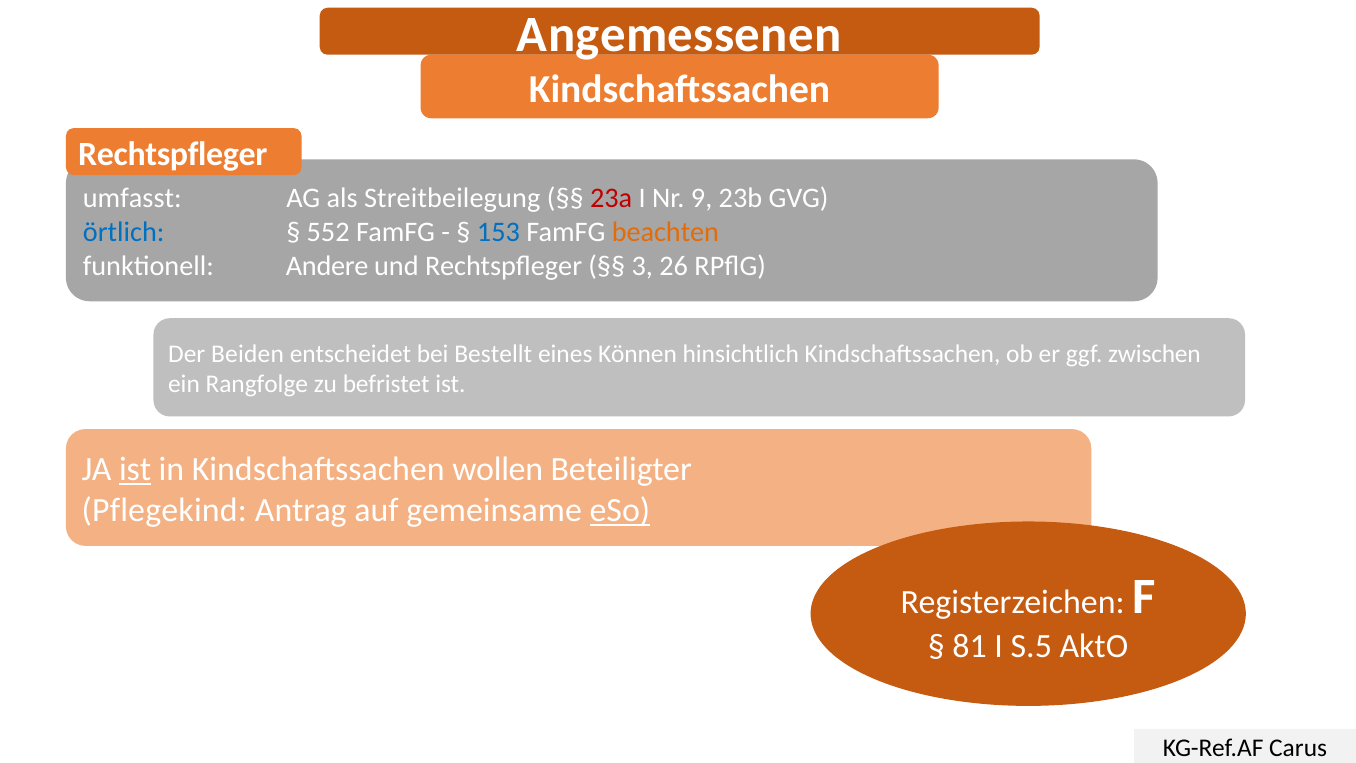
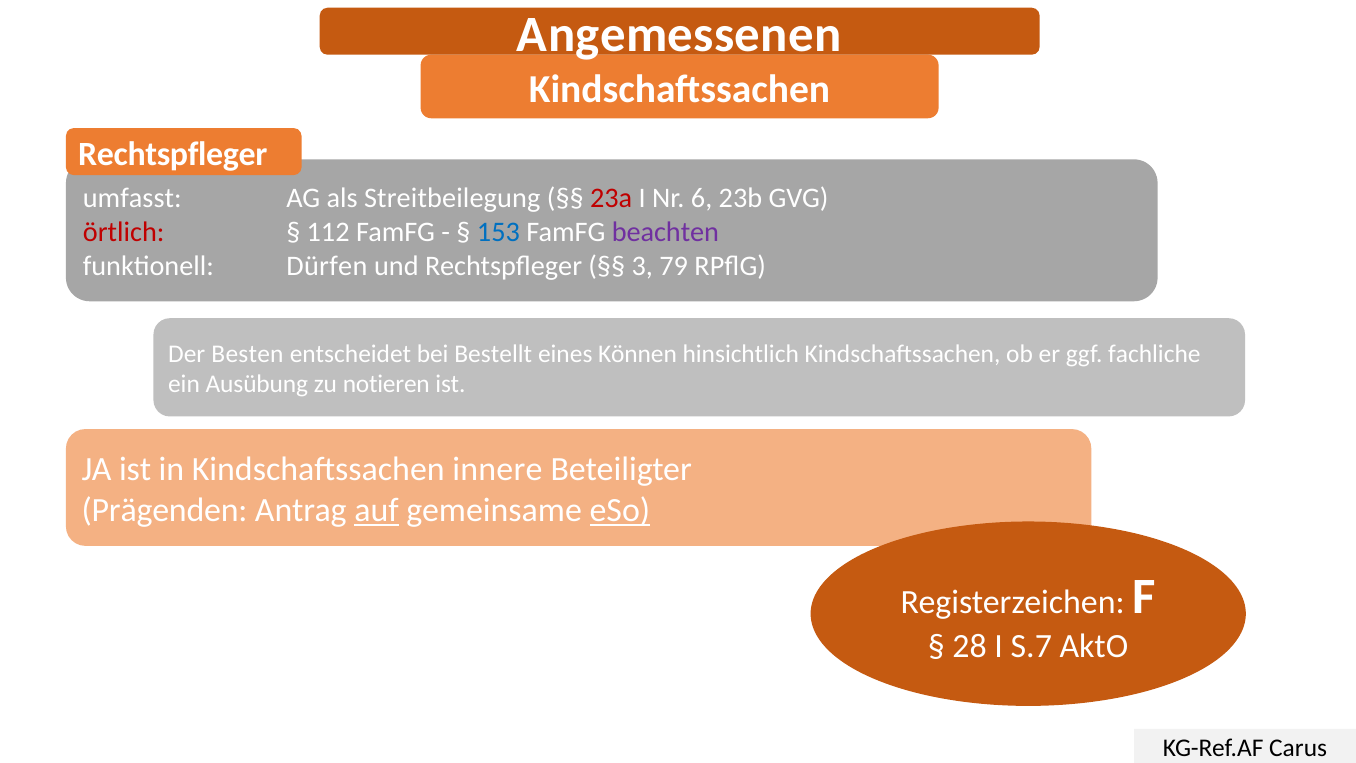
9: 9 -> 6
örtlich colour: blue -> red
552: 552 -> 112
beachten colour: orange -> purple
Andere: Andere -> Dürfen
26: 26 -> 79
Beiden: Beiden -> Besten
zwischen: zwischen -> fachliche
Rangfolge: Rangfolge -> Ausübung
befristet: befristet -> notieren
ist at (135, 469) underline: present -> none
wollen: wollen -> innere
Pflegekind: Pflegekind -> Prägenden
auf underline: none -> present
81: 81 -> 28
S.5: S.5 -> S.7
